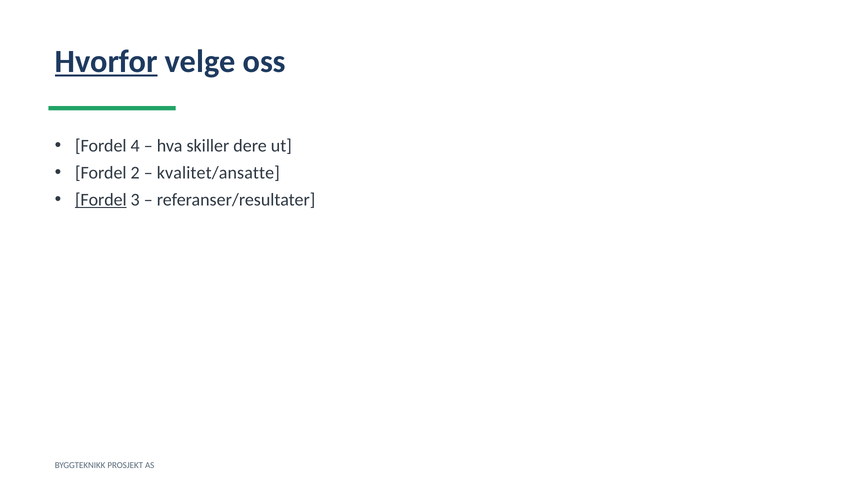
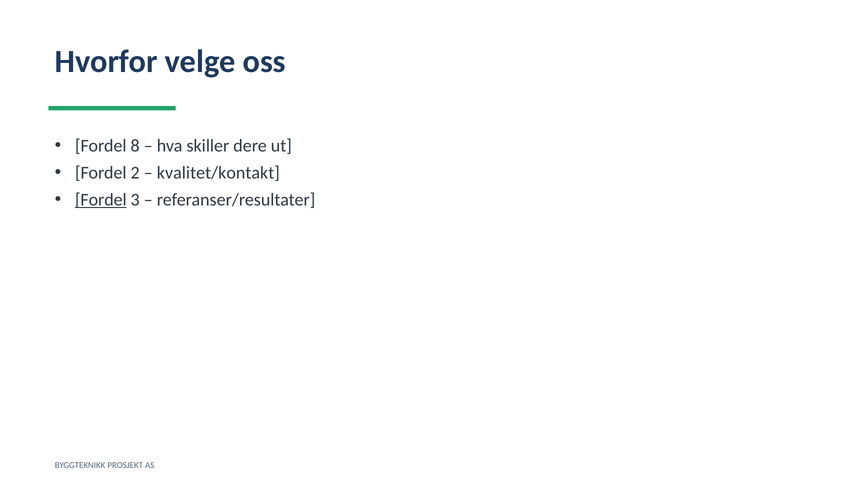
Hvorfor underline: present -> none
4: 4 -> 8
kvalitet/ansatte: kvalitet/ansatte -> kvalitet/kontakt
